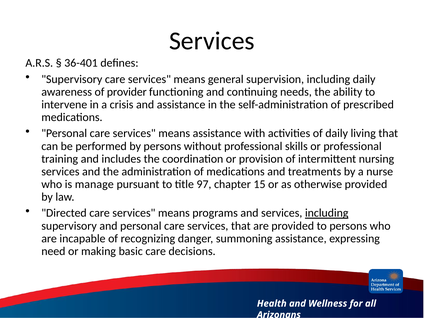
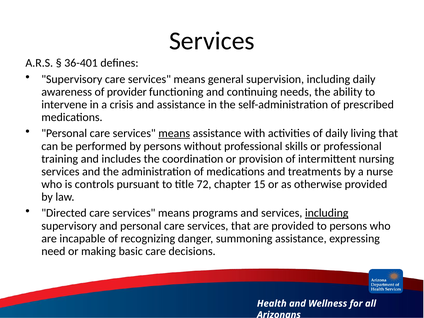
means at (174, 133) underline: none -> present
manage: manage -> controls
97: 97 -> 72
